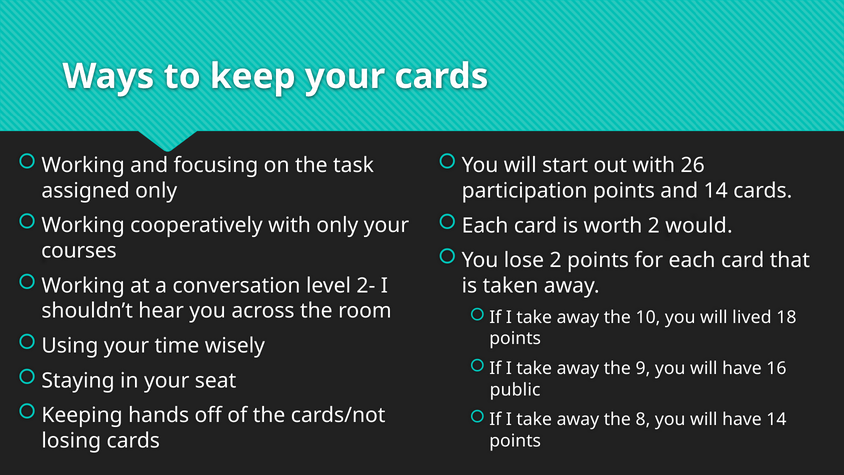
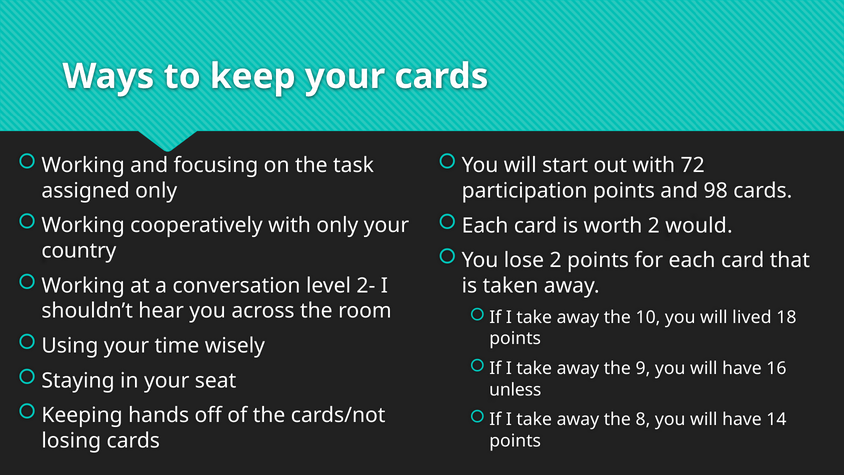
26: 26 -> 72
and 14: 14 -> 98
courses: courses -> country
public: public -> unless
